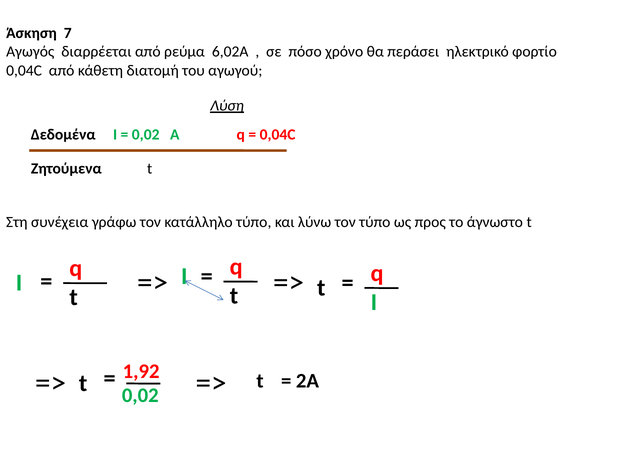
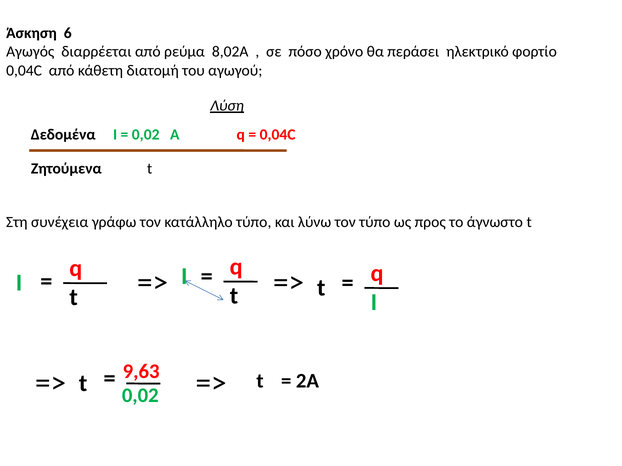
7: 7 -> 6
6,02A: 6,02A -> 8,02A
1,92: 1,92 -> 9,63
